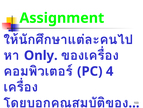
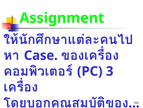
Only: Only -> Case
4: 4 -> 3
